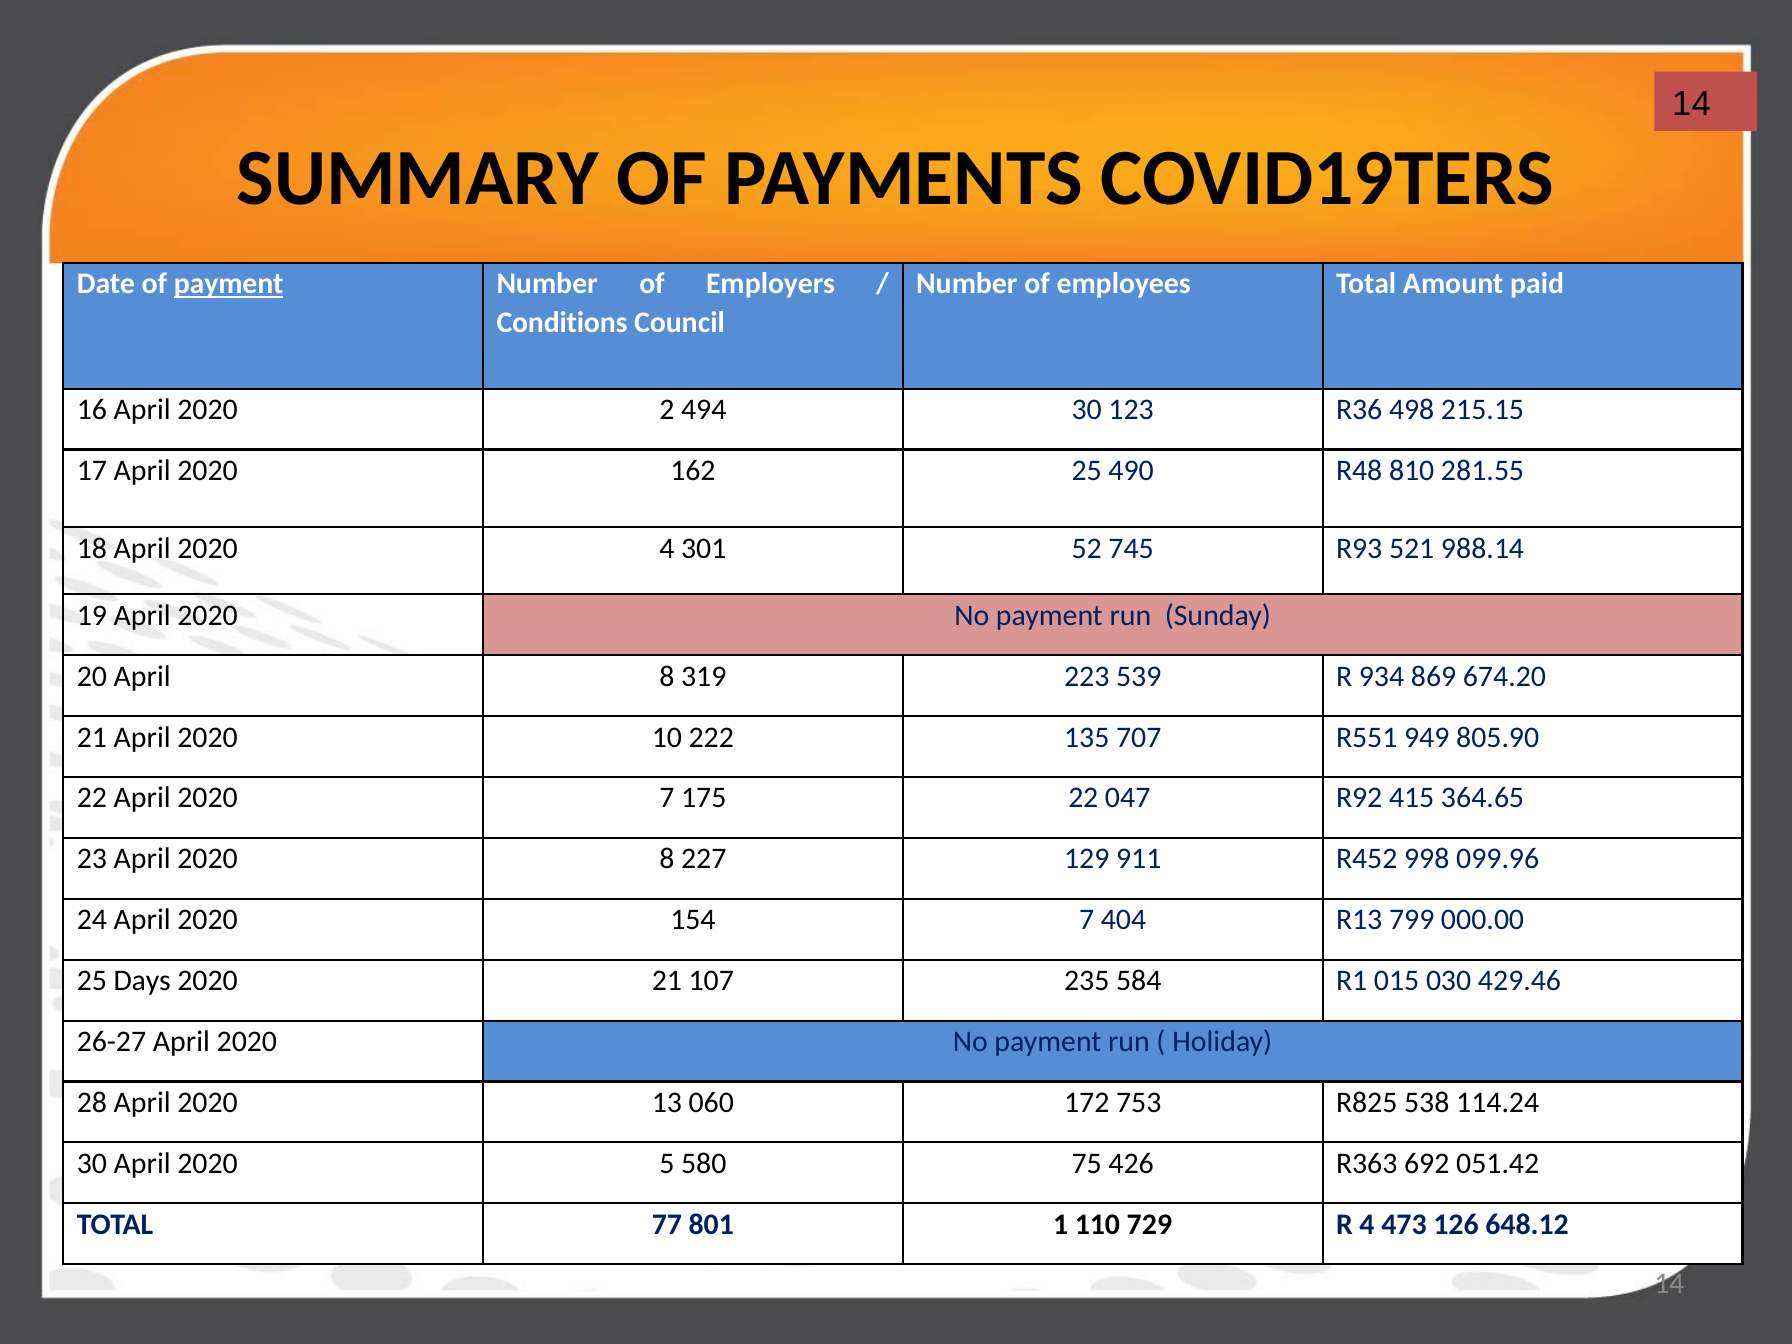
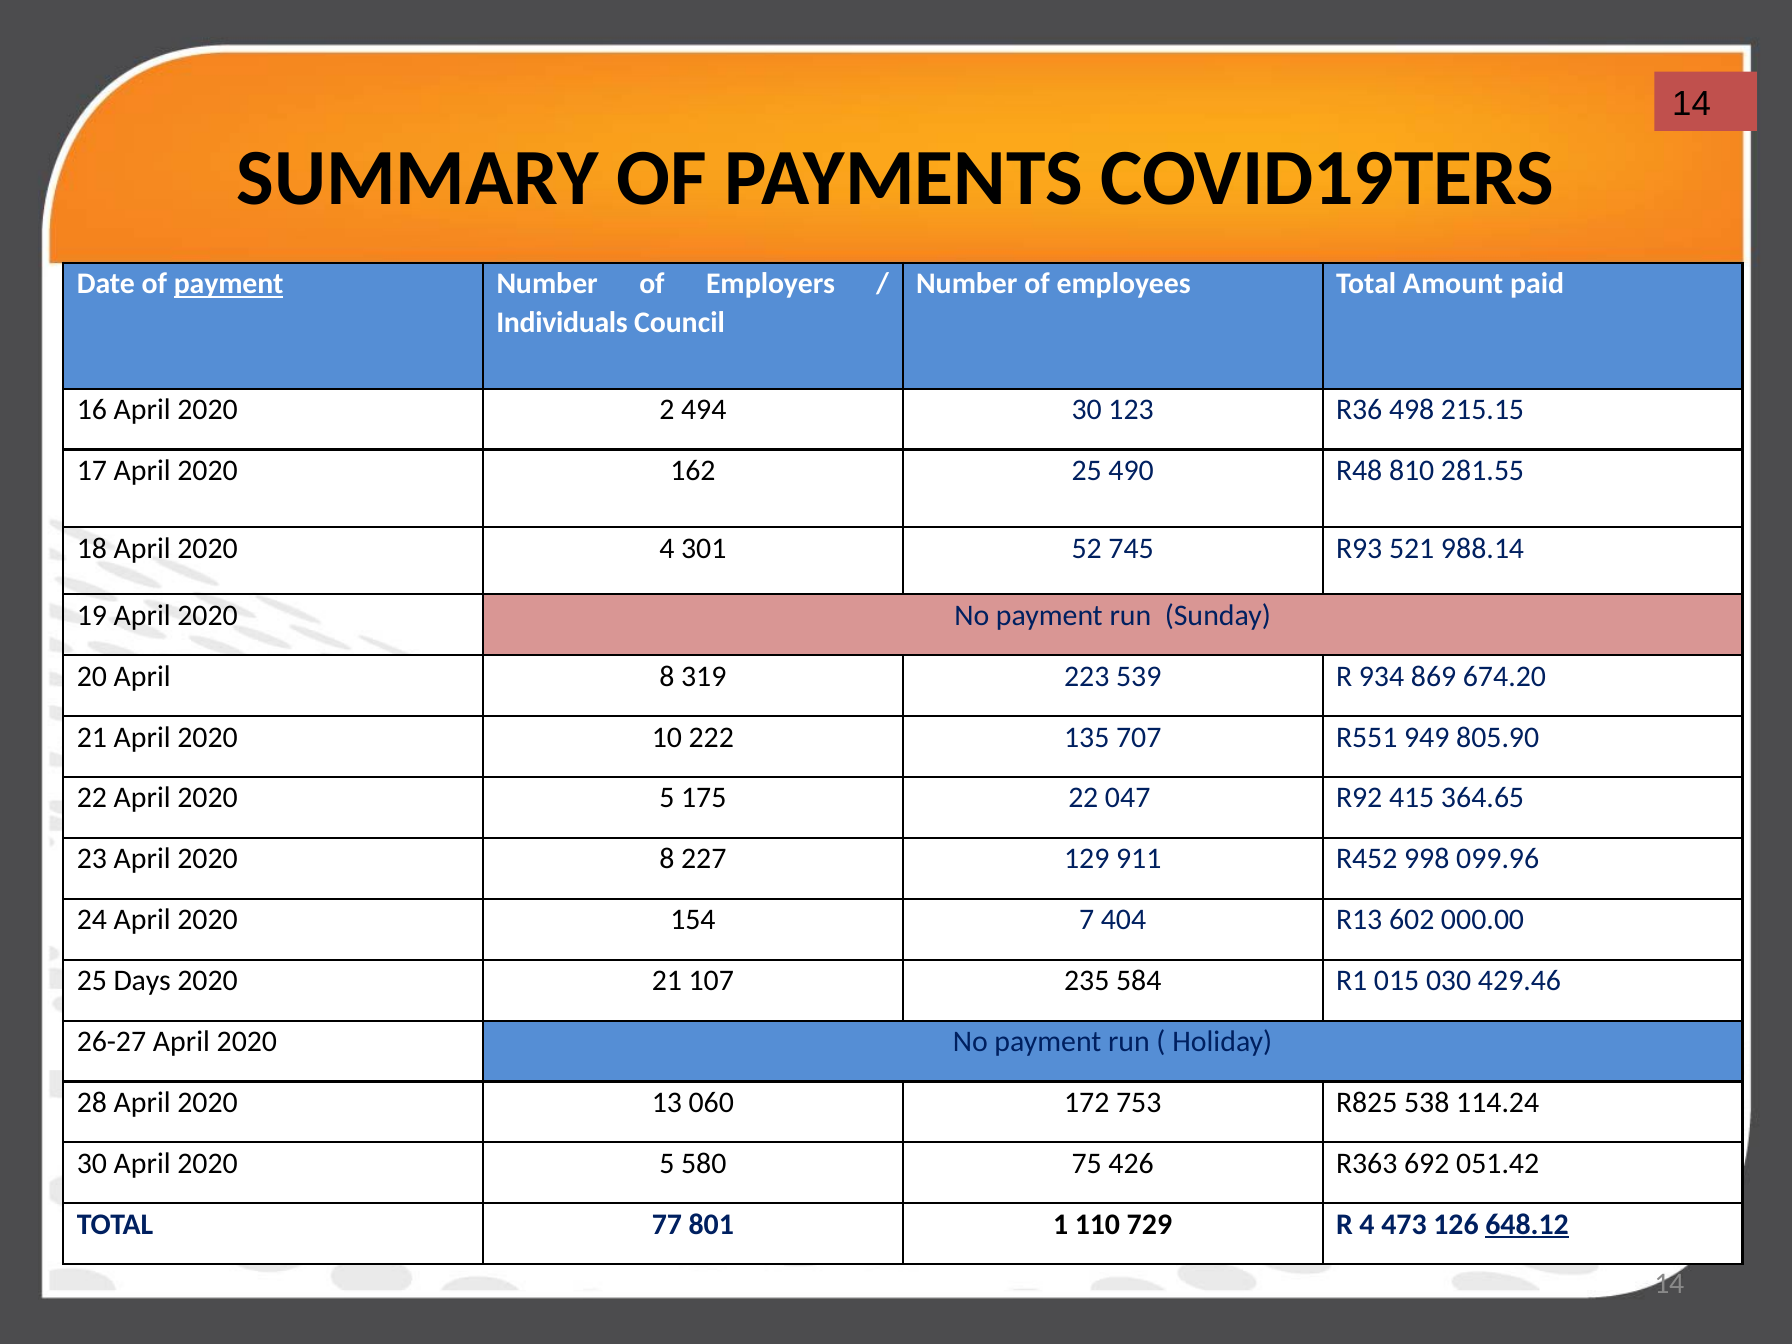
Conditions: Conditions -> Individuals
22 April 2020 7: 7 -> 5
799: 799 -> 602
648.12 underline: none -> present
